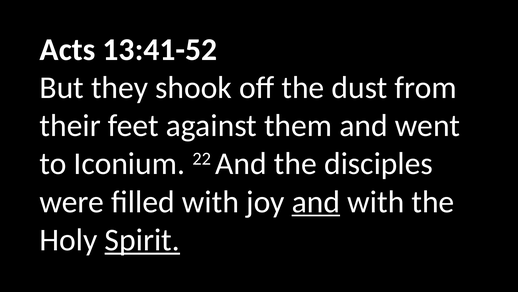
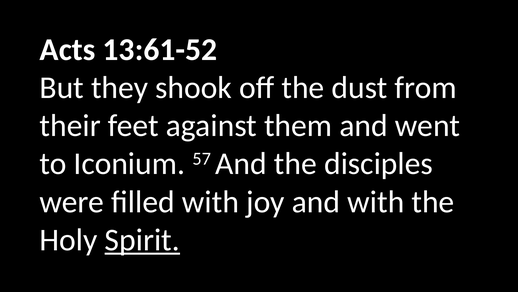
13:41-52: 13:41-52 -> 13:61-52
22: 22 -> 57
and at (316, 201) underline: present -> none
